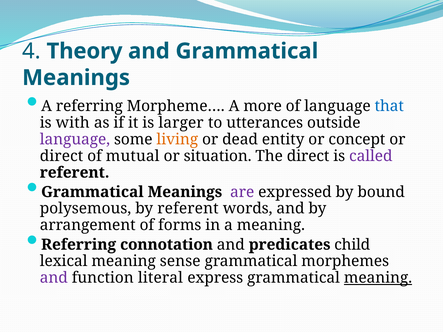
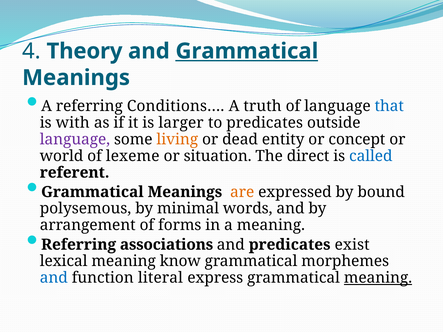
Grammatical at (247, 51) underline: none -> present
Morpheme…: Morpheme… -> Conditions…
more: more -> truth
to utterances: utterances -> predicates
direct at (61, 156): direct -> world
mutual: mutual -> lexeme
called colour: purple -> blue
are colour: purple -> orange
by referent: referent -> minimal
connotation: connotation -> associations
child: child -> exist
sense: sense -> know
and at (54, 278) colour: purple -> blue
